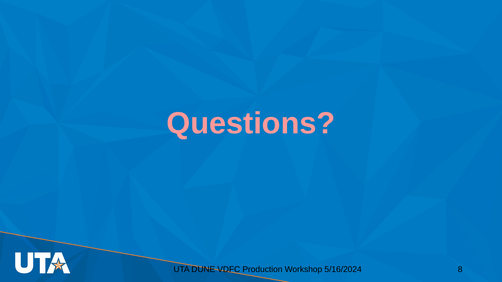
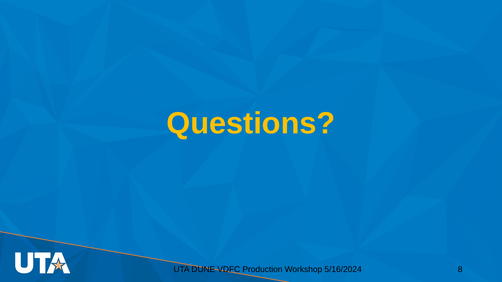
Questions colour: pink -> yellow
